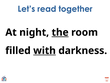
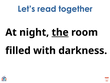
with underline: present -> none
